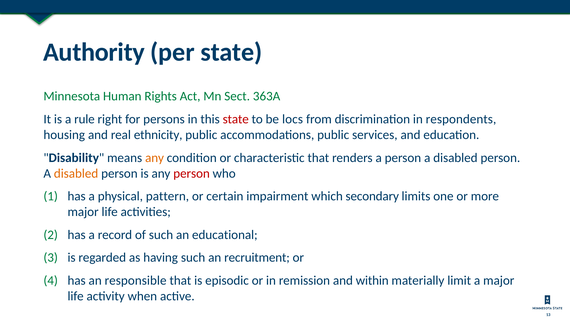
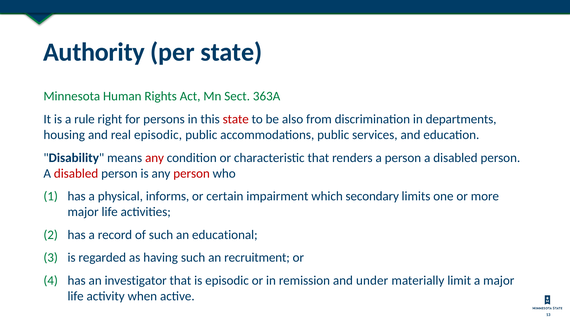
locs: locs -> also
respondents: respondents -> departments
real ethnicity: ethnicity -> episodic
any at (155, 158) colour: orange -> red
disabled at (76, 173) colour: orange -> red
pattern: pattern -> informs
responsible: responsible -> investigator
within: within -> under
